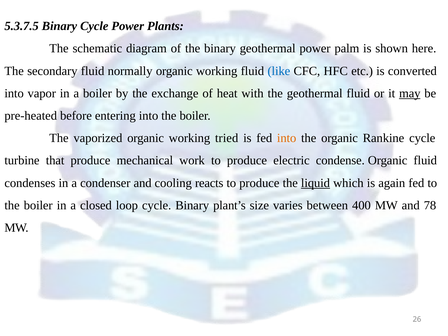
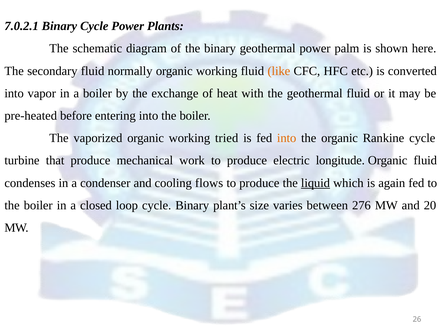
5.3.7.5: 5.3.7.5 -> 7.0.2.1
like colour: blue -> orange
may underline: present -> none
condense: condense -> longitude
reacts: reacts -> flows
400: 400 -> 276
78: 78 -> 20
